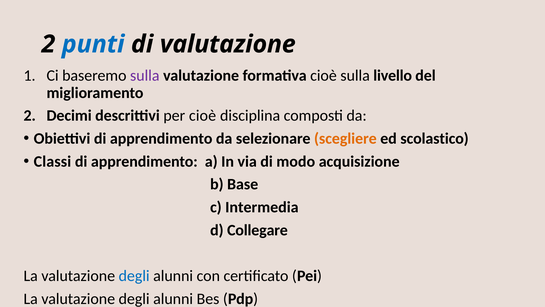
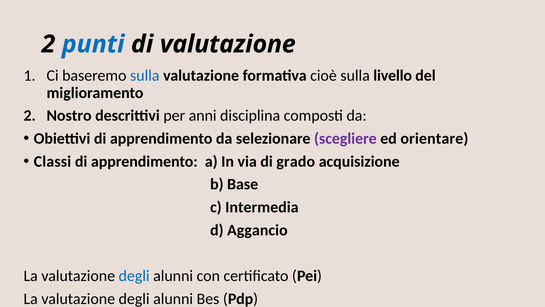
sulla at (145, 76) colour: purple -> blue
Decimi: Decimi -> Nostro
per cioè: cioè -> anni
scegliere colour: orange -> purple
scolastico: scolastico -> orientare
modo: modo -> grado
Collegare: Collegare -> Aggancio
